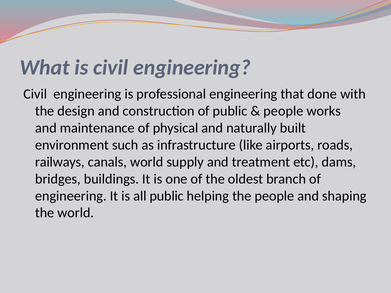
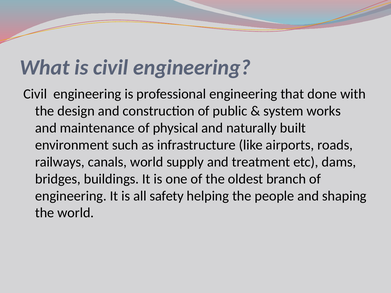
people at (283, 111): people -> system
all public: public -> safety
